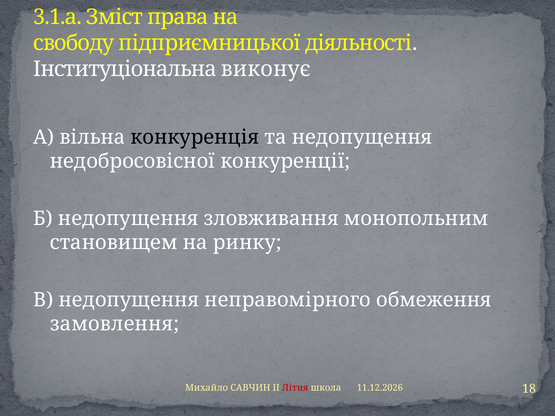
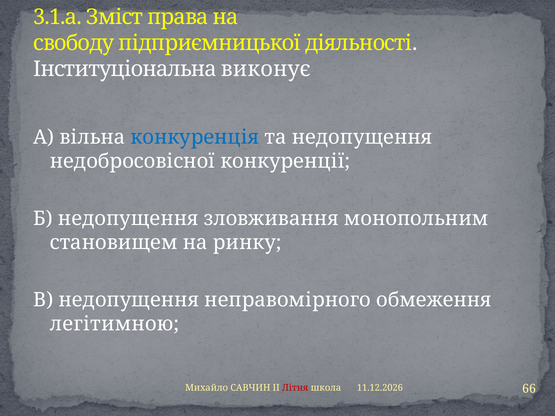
конкуренція colour: black -> blue
замовлення: замовлення -> легітимною
18: 18 -> 66
